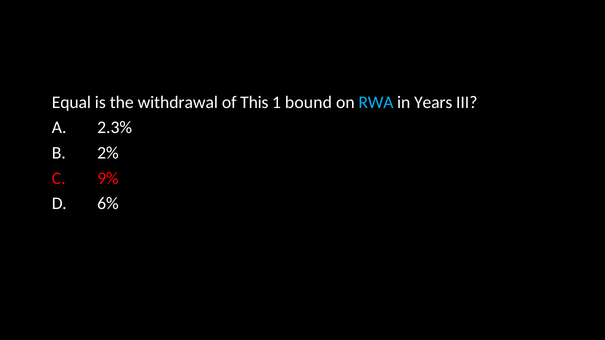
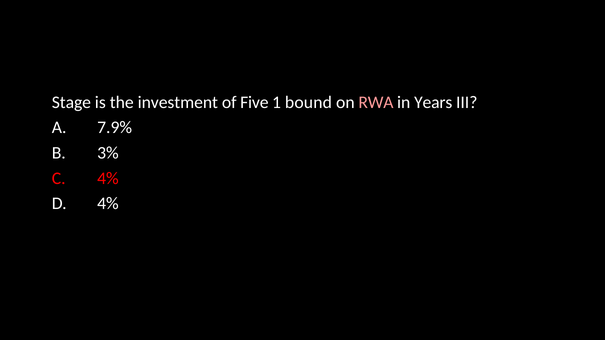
Equal: Equal -> Stage
withdrawal: withdrawal -> investment
This: This -> Five
RWA colour: light blue -> pink
2.3%: 2.3% -> 7.9%
2%: 2% -> 3%
C 9%: 9% -> 4%
D 6%: 6% -> 4%
